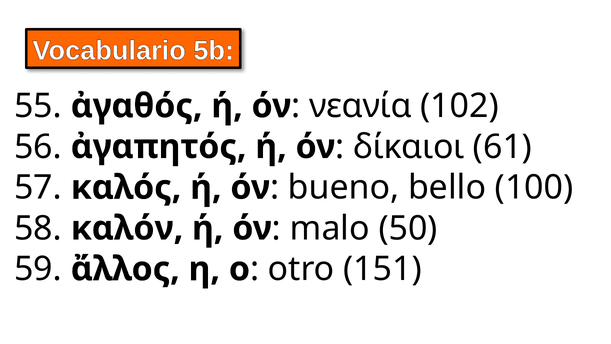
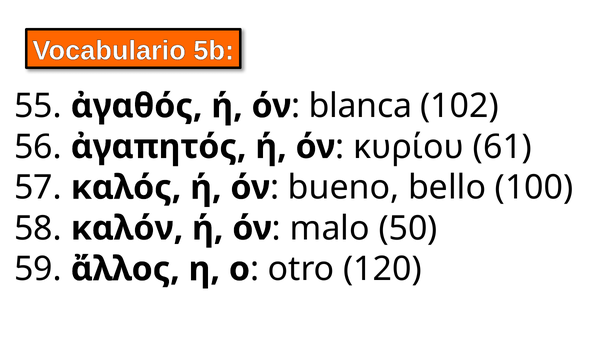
νεανία: νεανία -> blanca
δίκαιoι: δίκαιoι -> κυρίου
151: 151 -> 120
